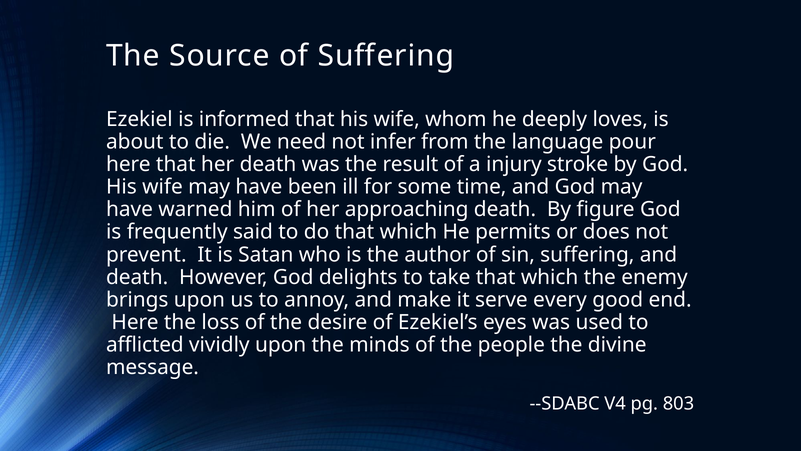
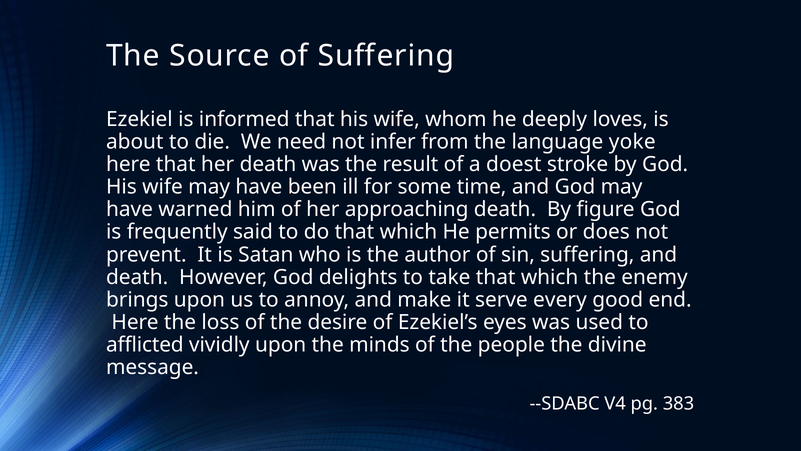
pour: pour -> yoke
injury: injury -> doest
803: 803 -> 383
